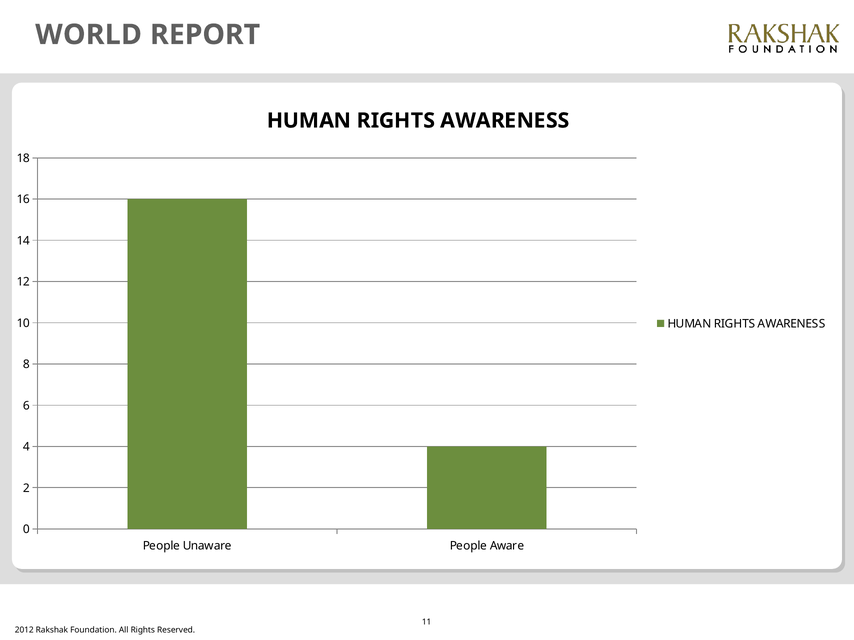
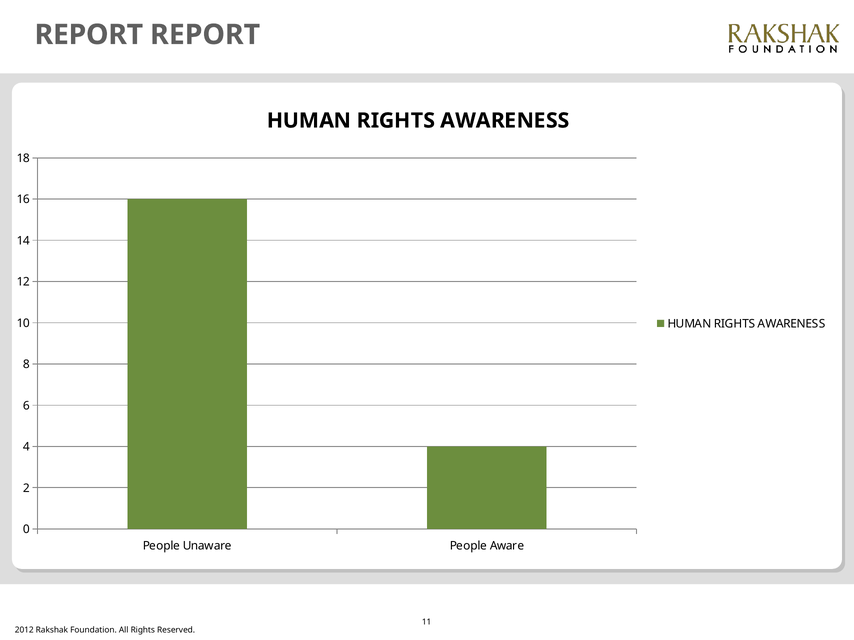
WORLD at (89, 35): WORLD -> REPORT
